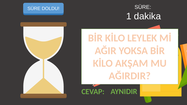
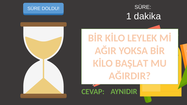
KİLO AKŞAM: AKŞAM -> BAŞLAT
